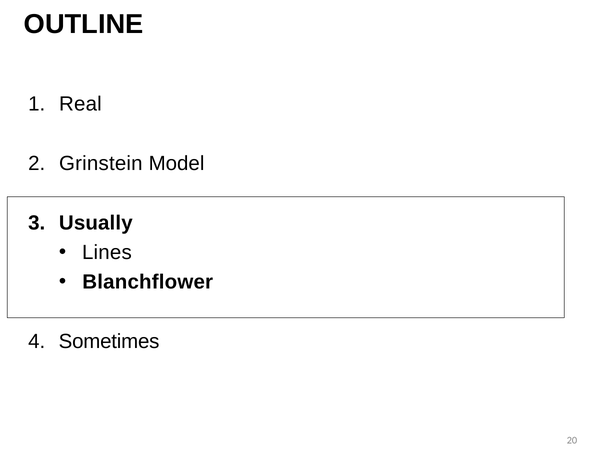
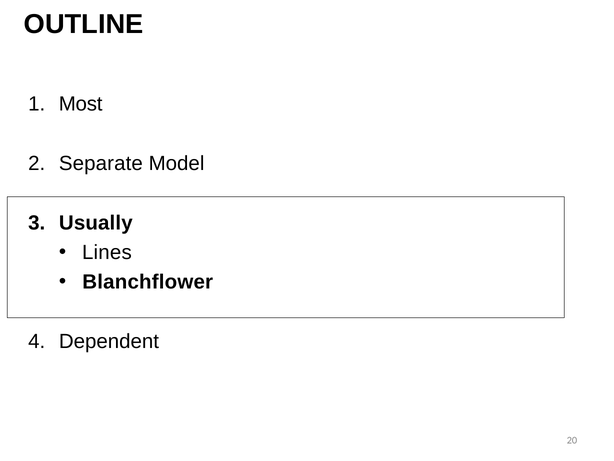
Real: Real -> Most
Grinstein: Grinstein -> Separate
Sometimes: Sometimes -> Dependent
